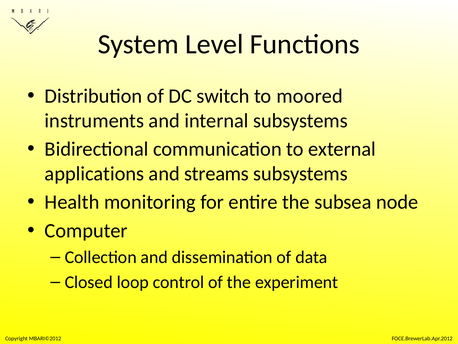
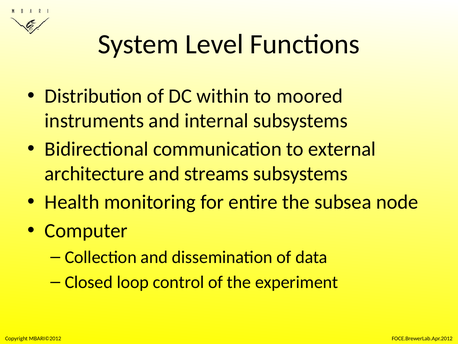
switch: switch -> within
applications: applications -> architecture
